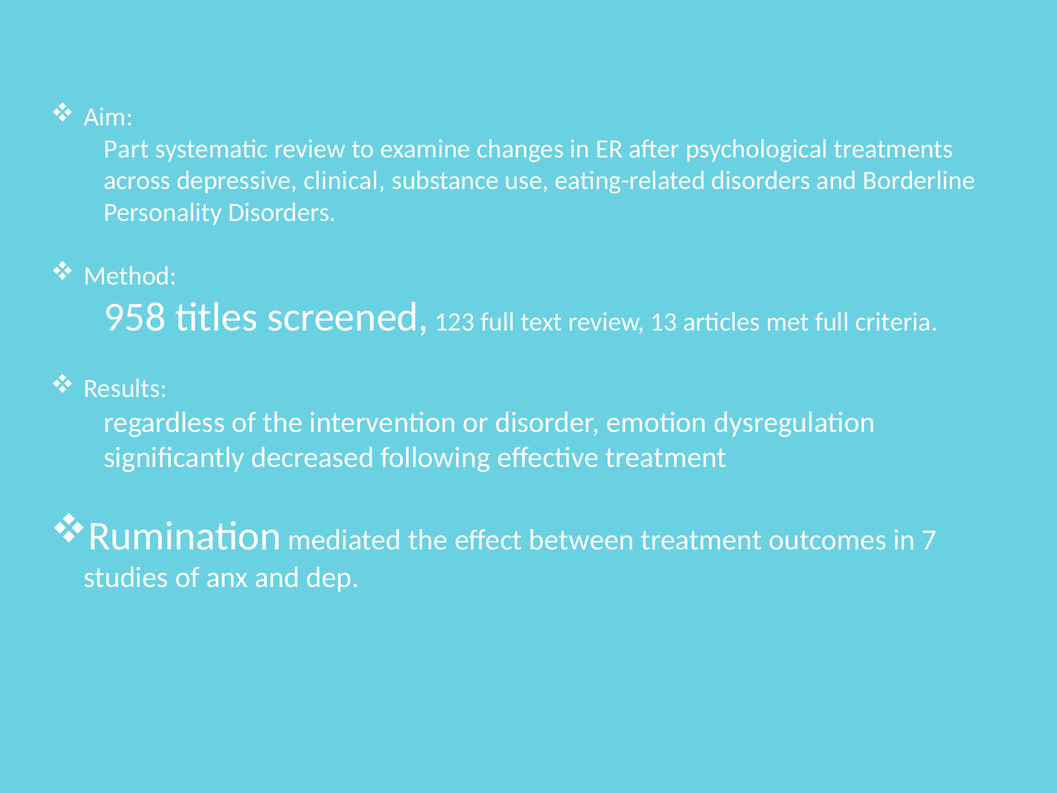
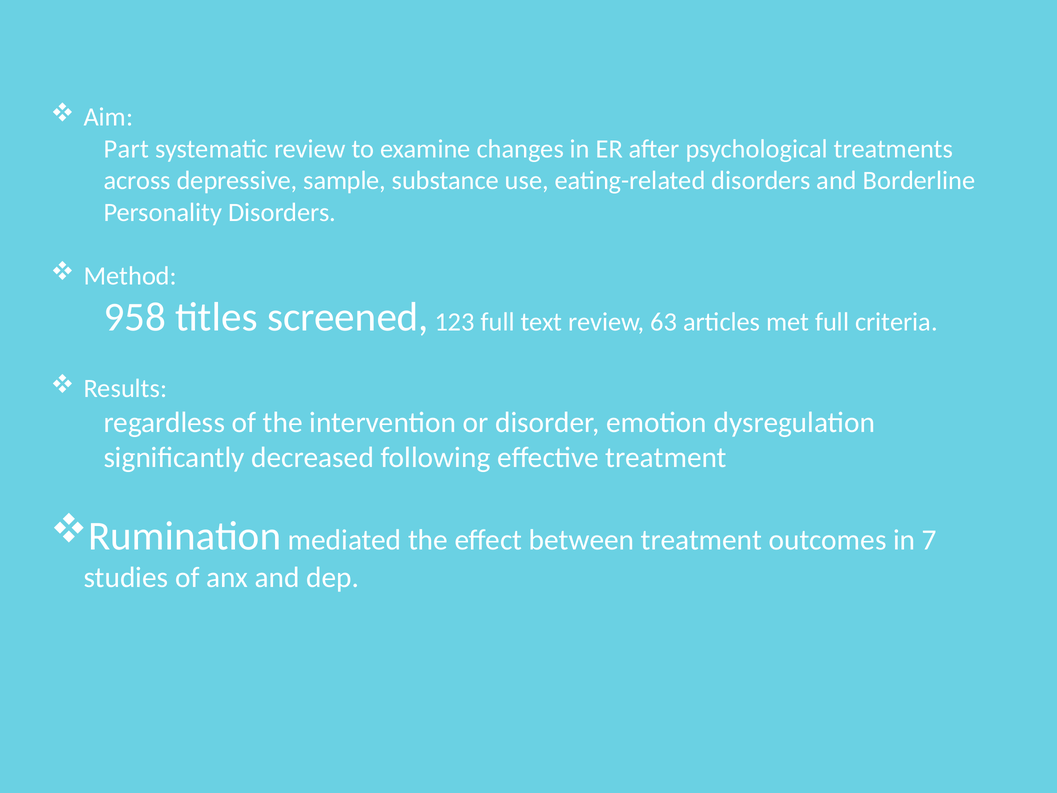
clinical: clinical -> sample
13: 13 -> 63
